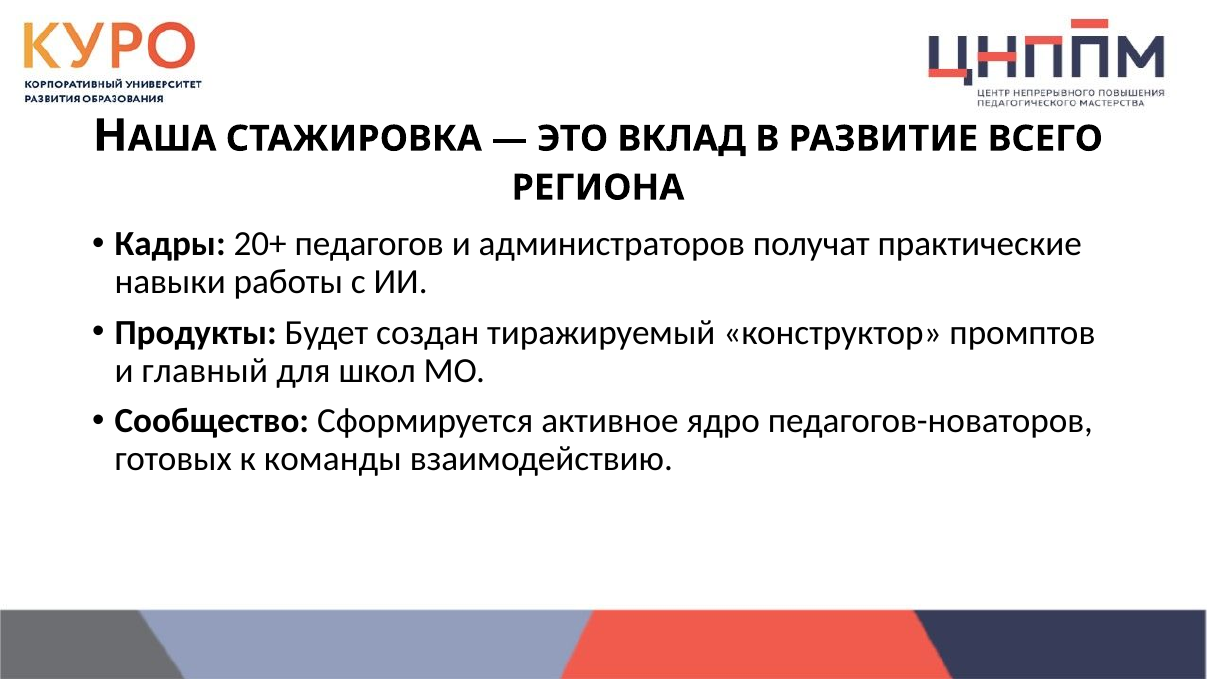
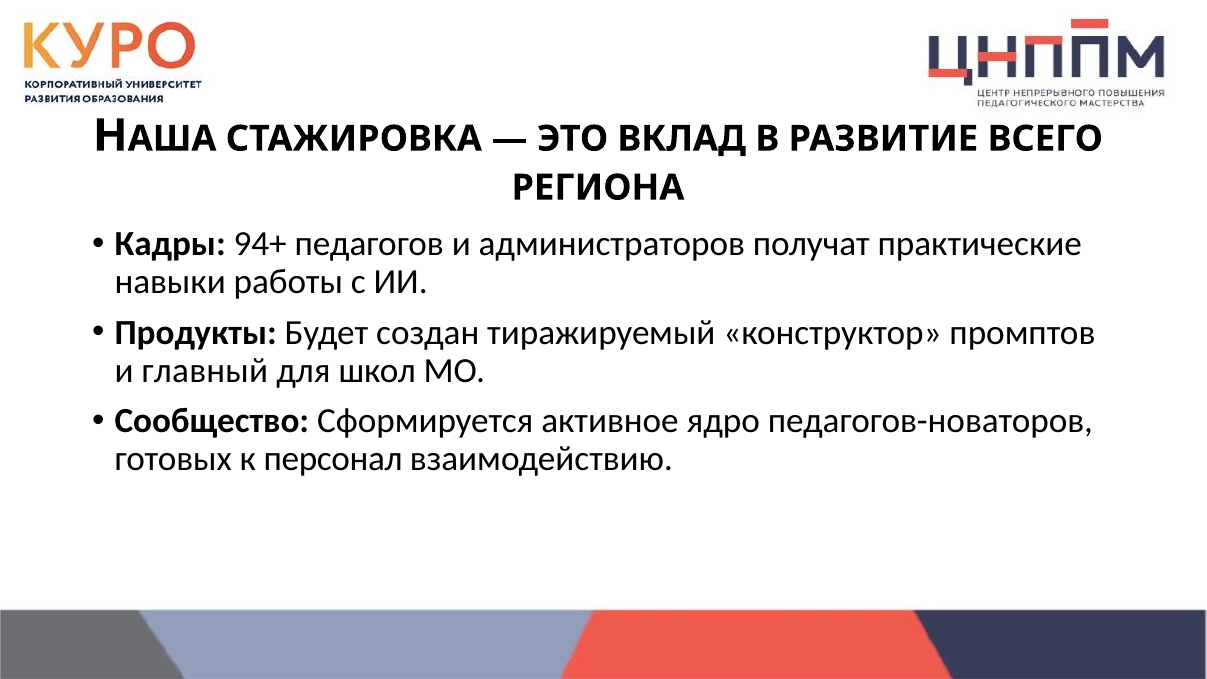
20+: 20+ -> 94+
команды: команды -> персонал
